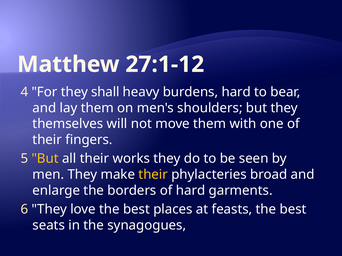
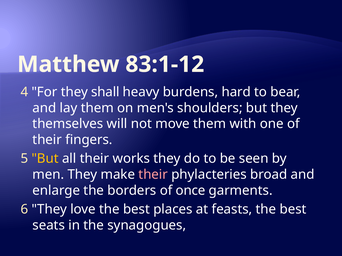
27:1-12: 27:1-12 -> 83:1-12
their at (153, 175) colour: yellow -> pink
of hard: hard -> once
